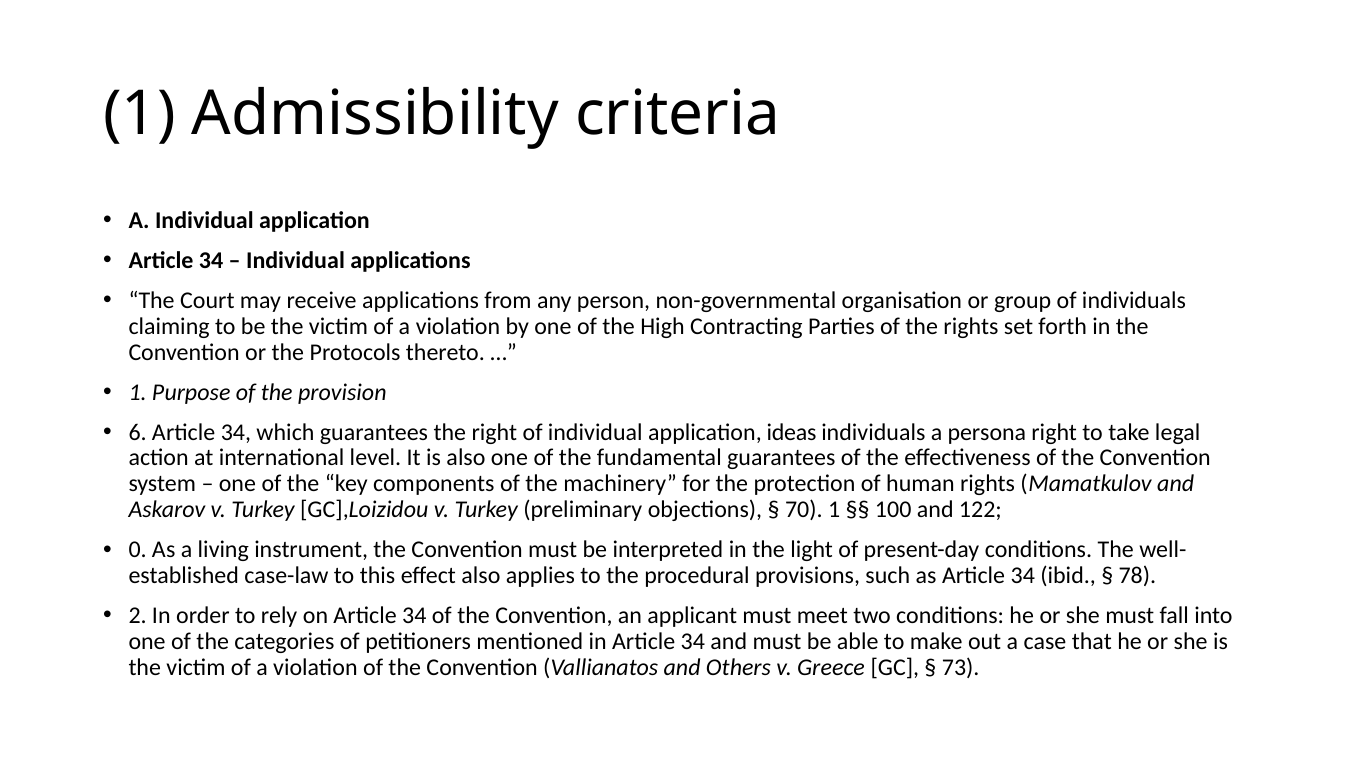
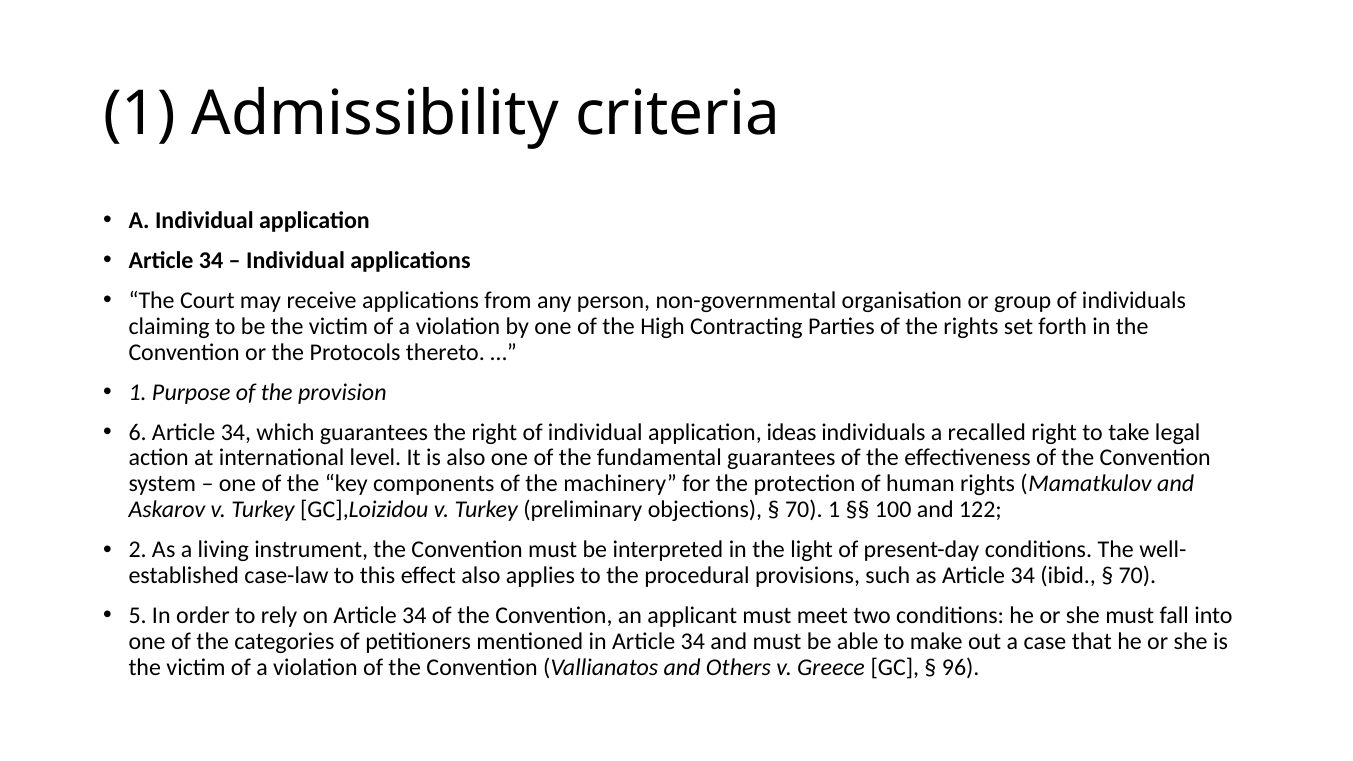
persona: persona -> recalled
0: 0 -> 2
78 at (1137, 576): 78 -> 70
2: 2 -> 5
73: 73 -> 96
